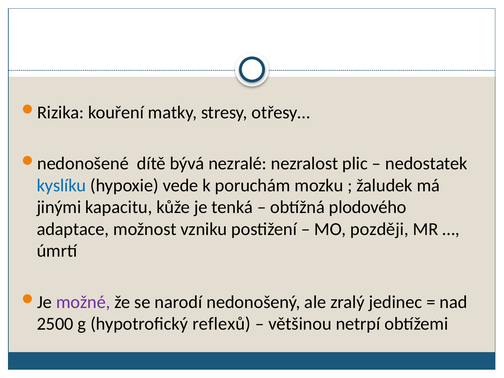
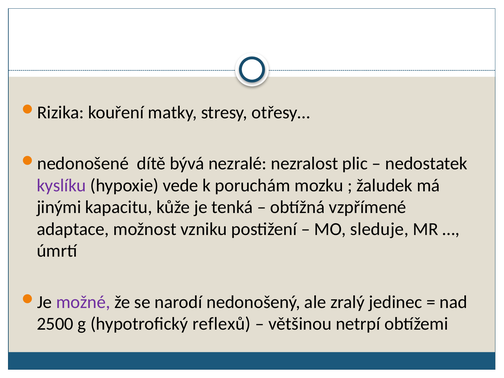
kyslíku colour: blue -> purple
plodového: plodového -> vzpřímené
později: později -> sleduje
